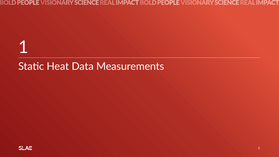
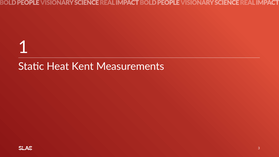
Data: Data -> Kent
